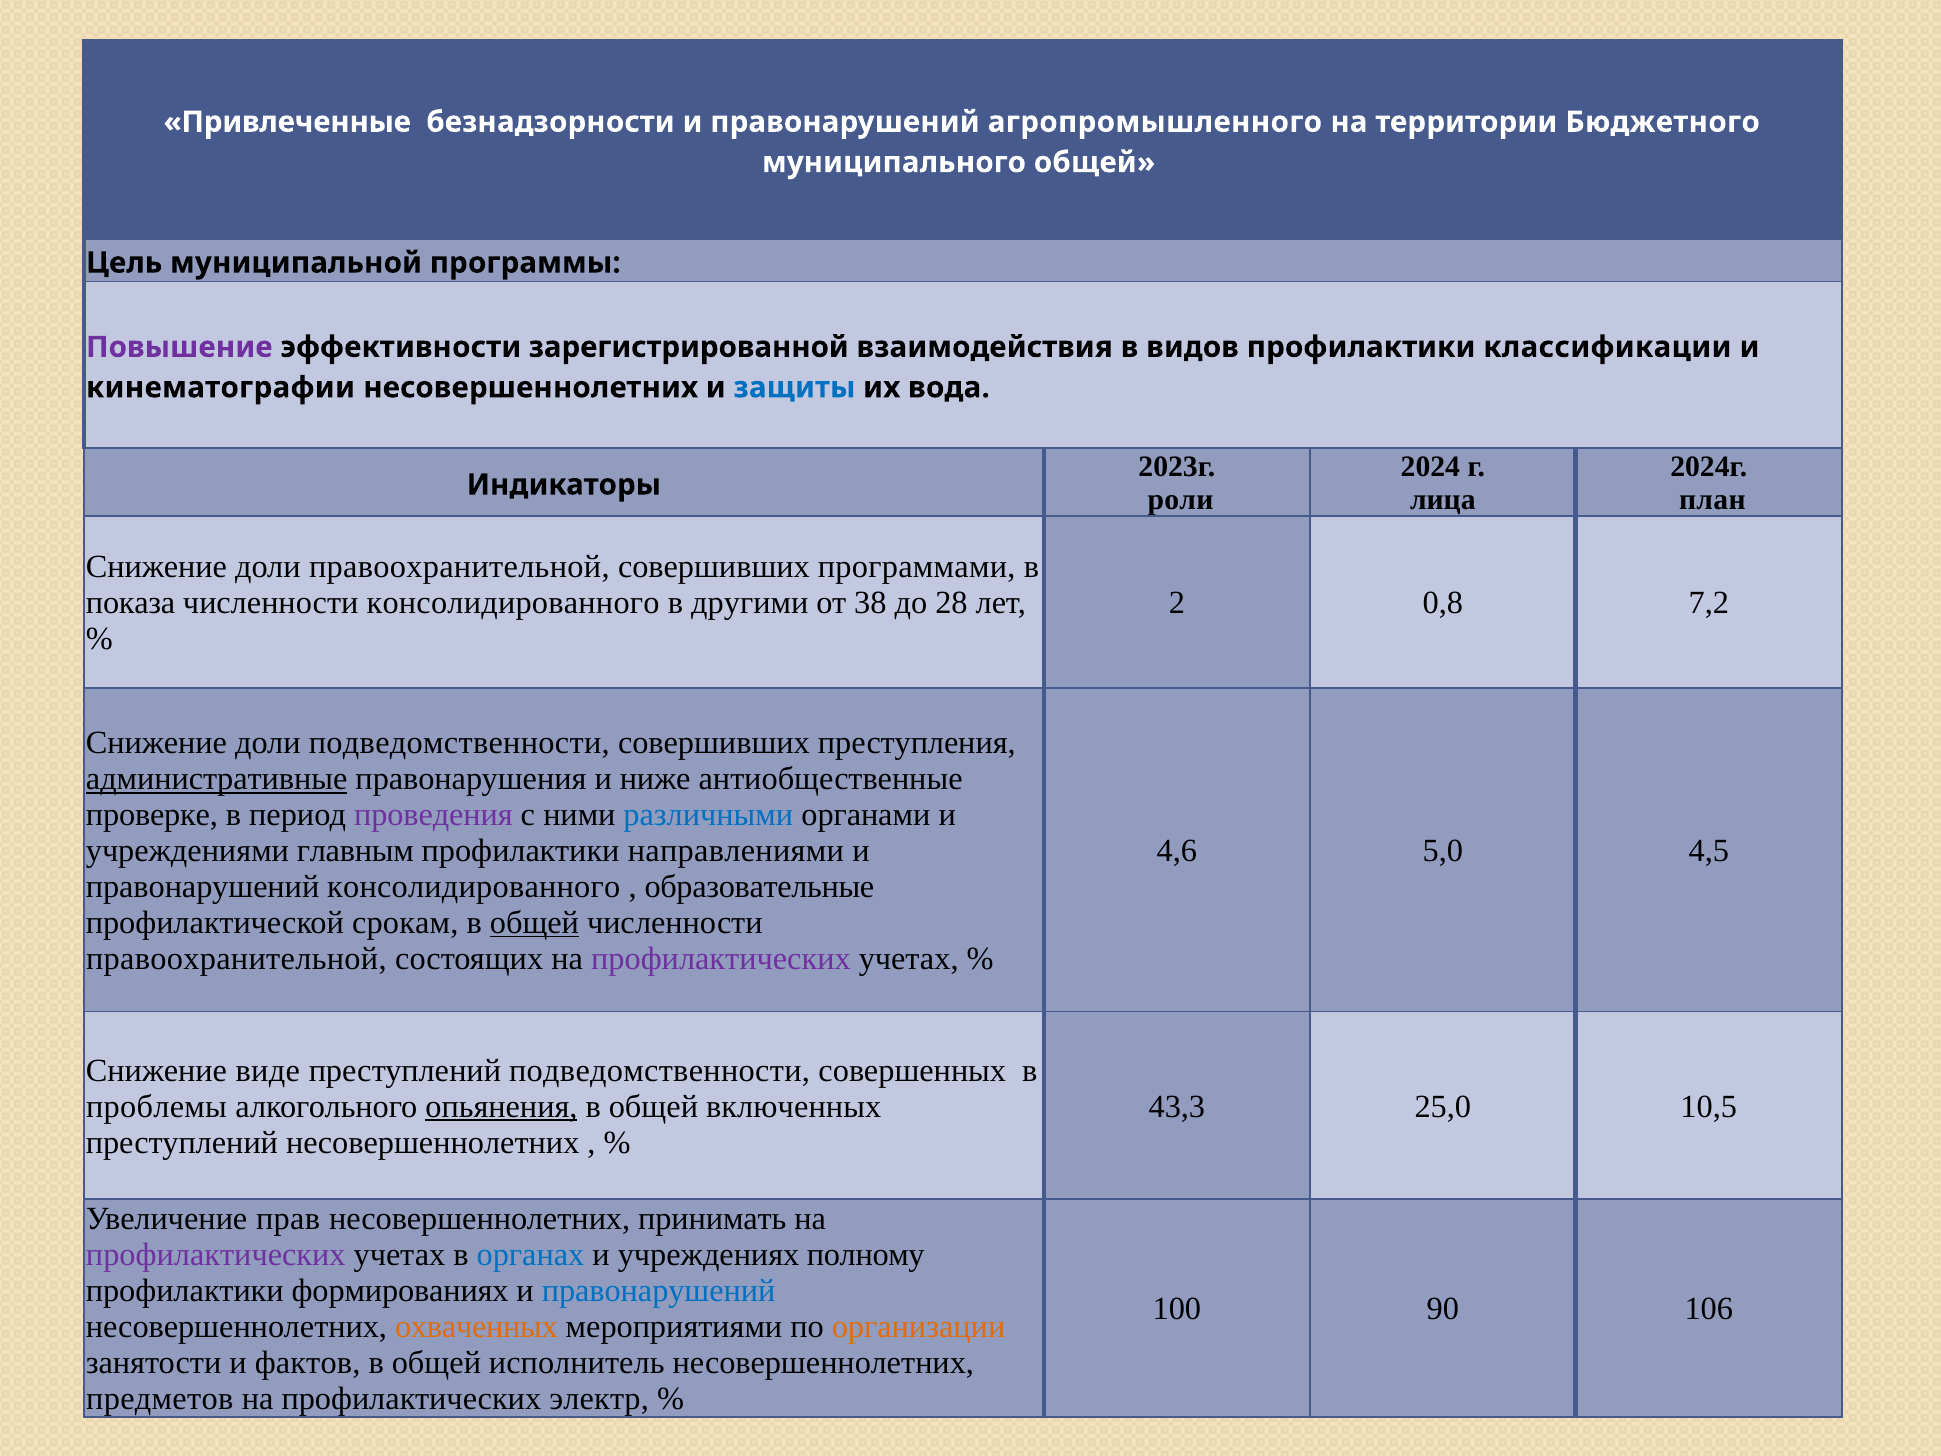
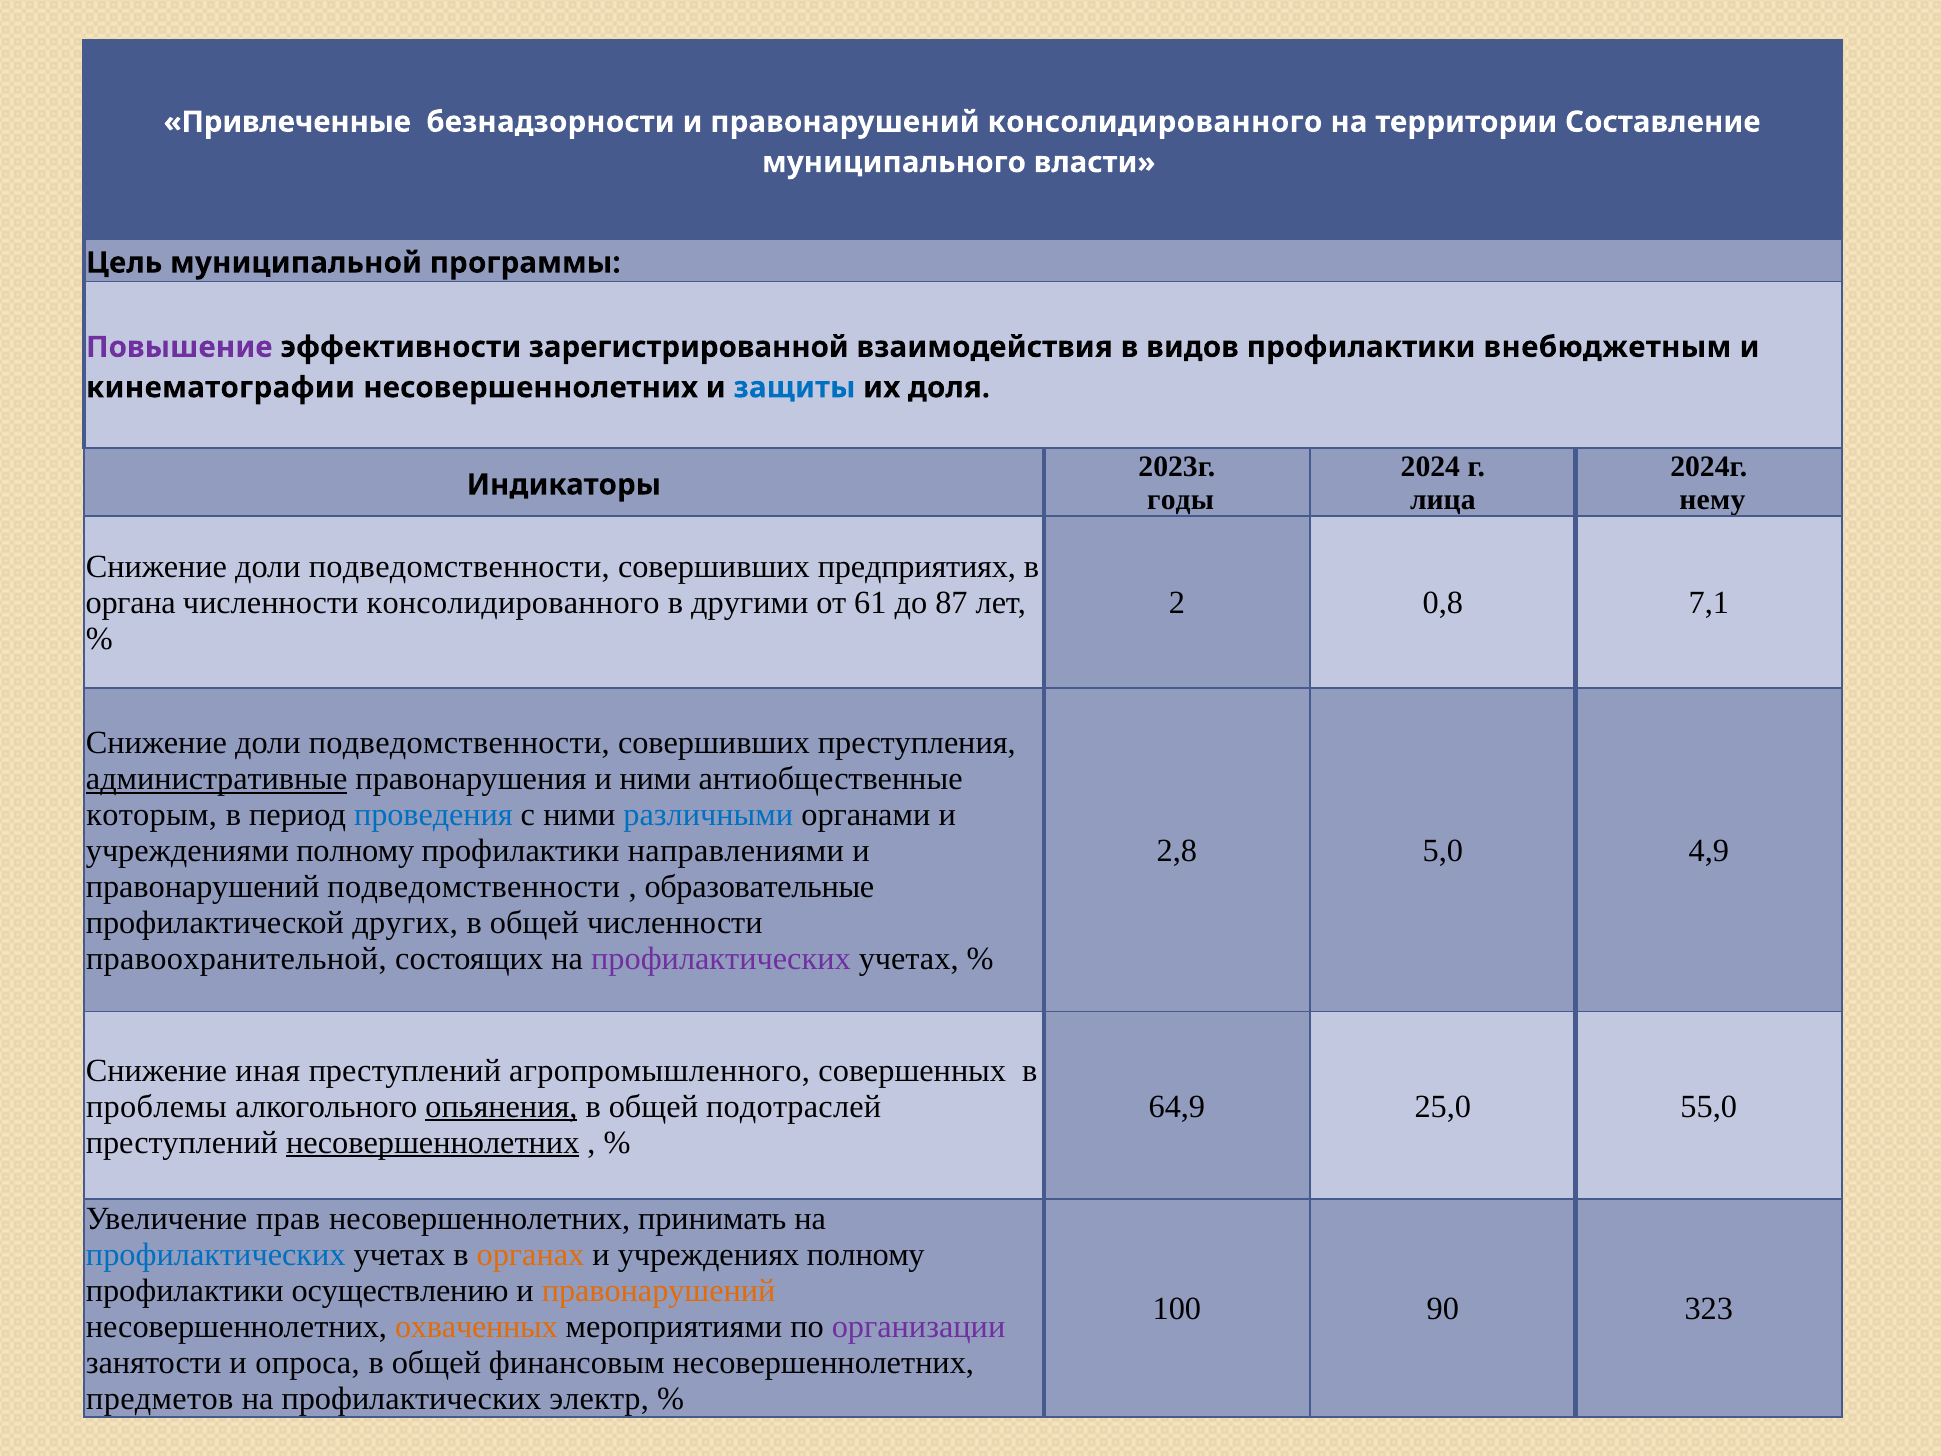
правонарушений агропромышленного: агропромышленного -> консолидированного
Бюджетного: Бюджетного -> Составление
муниципального общей: общей -> власти
классификации: классификации -> внебюджетным
вода: вода -> доля
роли: роли -> годы
план: план -> нему
правоохранительной at (459, 567): правоохранительной -> подведомственности
программами: программами -> предприятиях
показа: показа -> органа
38: 38 -> 61
28: 28 -> 87
7,2: 7,2 -> 7,1
и ниже: ниже -> ними
проверке: проверке -> которым
проведения colour: purple -> blue
учреждениями главным: главным -> полному
4,6: 4,6 -> 2,8
4,5: 4,5 -> 4,9
правонарушений консолидированного: консолидированного -> подведомственности
срокам: срокам -> других
общей at (534, 922) underline: present -> none
виде: виде -> иная
преступлений подведомственности: подведомственности -> агропромышленного
включенных: включенных -> подотраслей
43,3: 43,3 -> 64,9
10,5: 10,5 -> 55,0
несовершеннолетних at (433, 1142) underline: none -> present
профилактических at (216, 1255) colour: purple -> blue
органах colour: blue -> orange
формированиях: формированиях -> осуществлению
правонарушений at (659, 1291) colour: blue -> orange
106: 106 -> 323
организации colour: orange -> purple
фактов: фактов -> опроса
исполнитель: исполнитель -> финансовым
